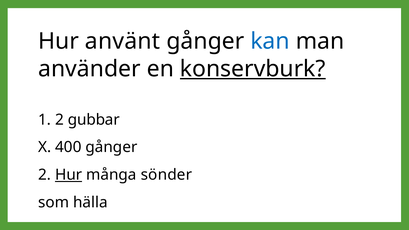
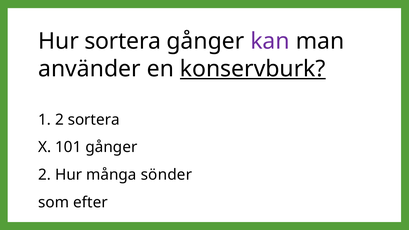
Hur använt: använt -> sortera
kan colour: blue -> purple
2 gubbar: gubbar -> sortera
400: 400 -> 101
Hur at (69, 175) underline: present -> none
hälla: hälla -> efter
